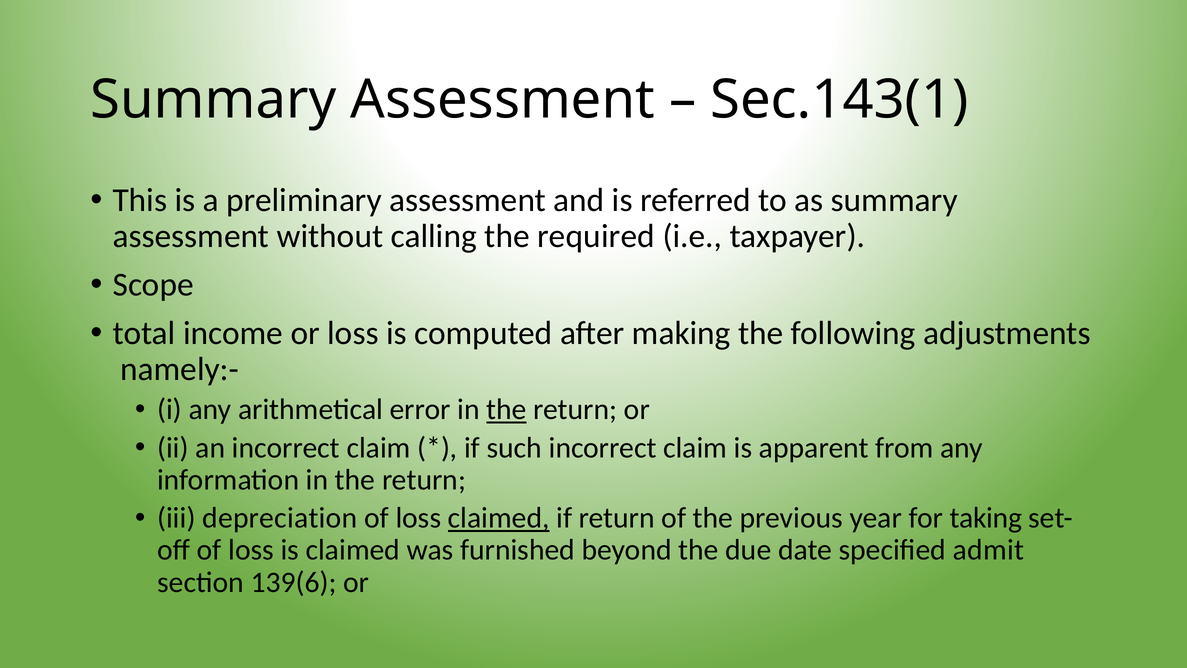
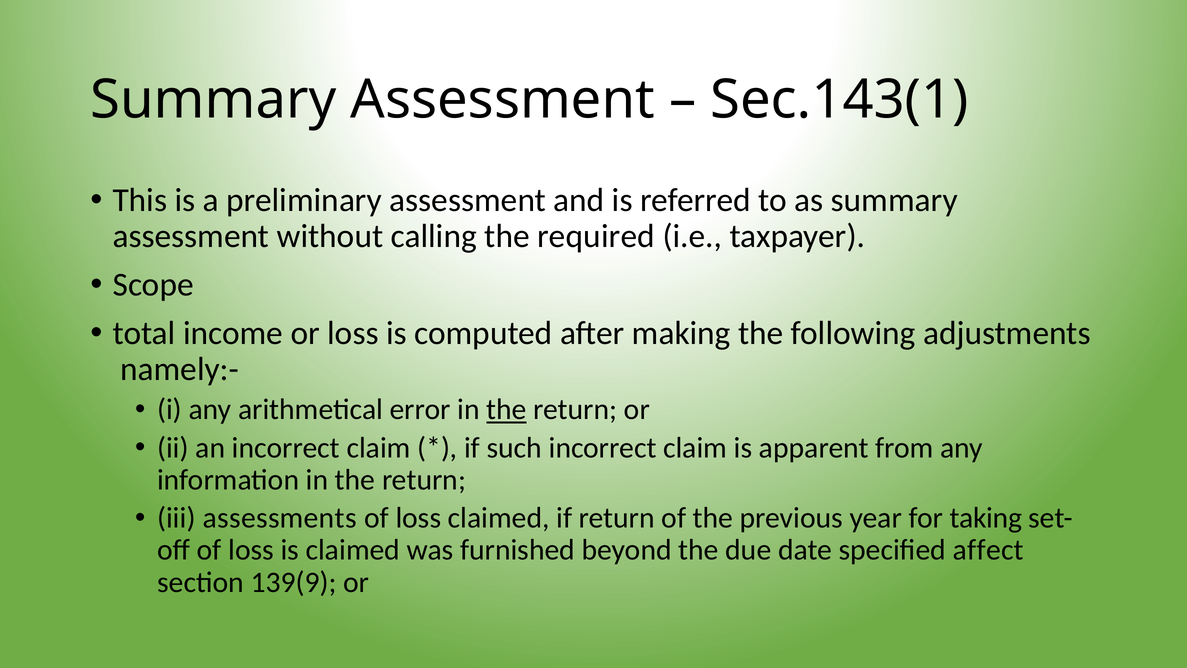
depreciation: depreciation -> assessments
claimed at (499, 518) underline: present -> none
admit: admit -> affect
139(6: 139(6 -> 139(9
